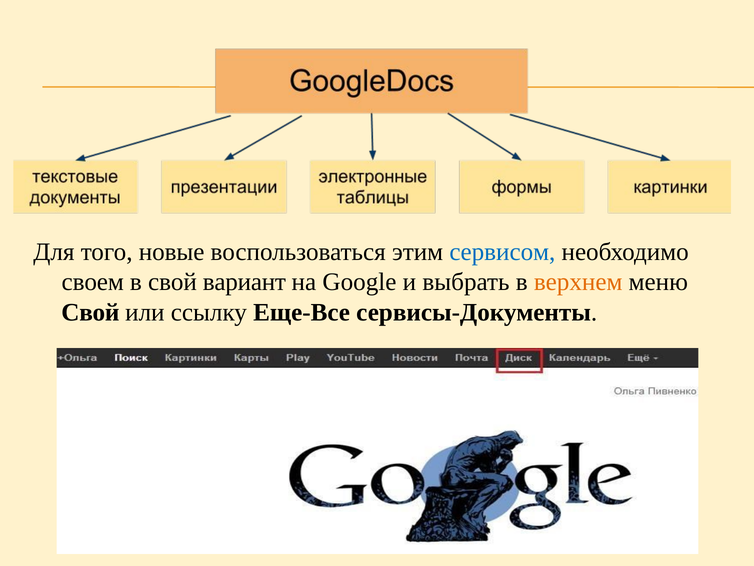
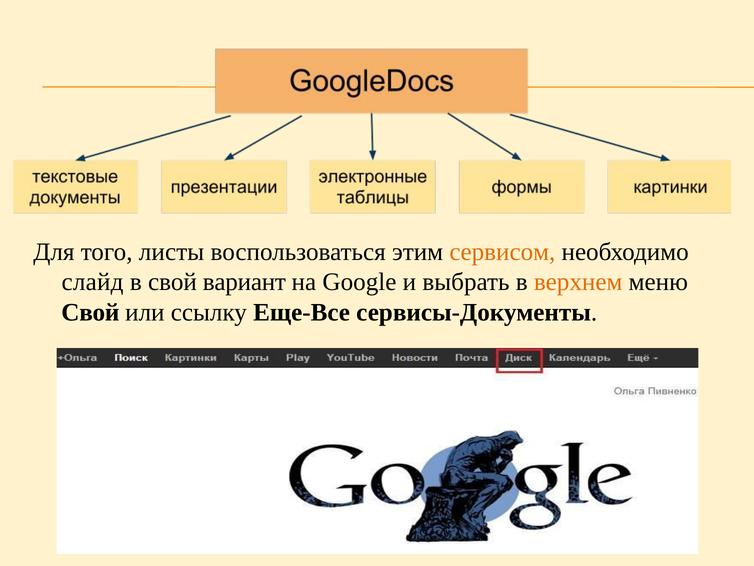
новые: новые -> листы
сервисом colour: blue -> orange
своем: своем -> слайд
